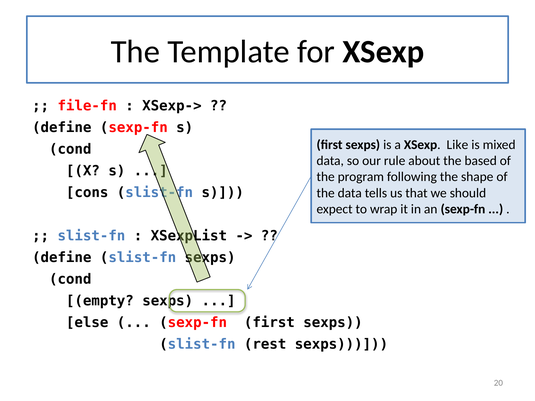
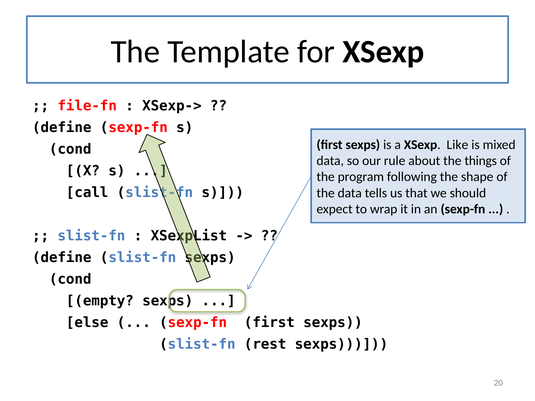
based: based -> things
cons: cons -> call
